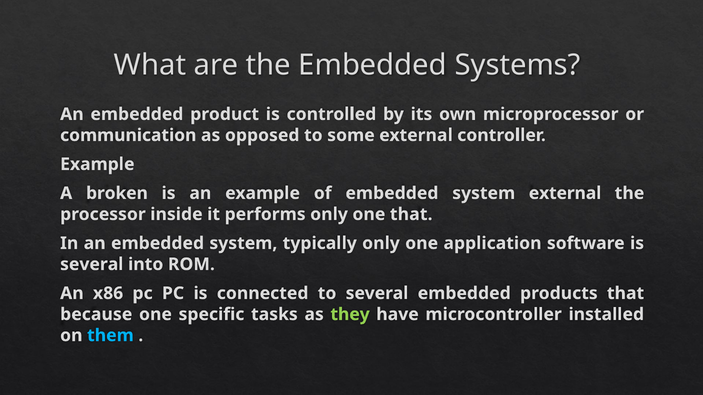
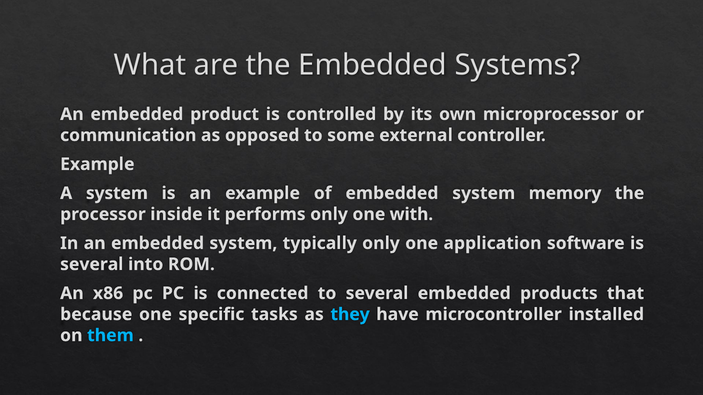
A broken: broken -> system
system external: external -> memory
one that: that -> with
they colour: light green -> light blue
